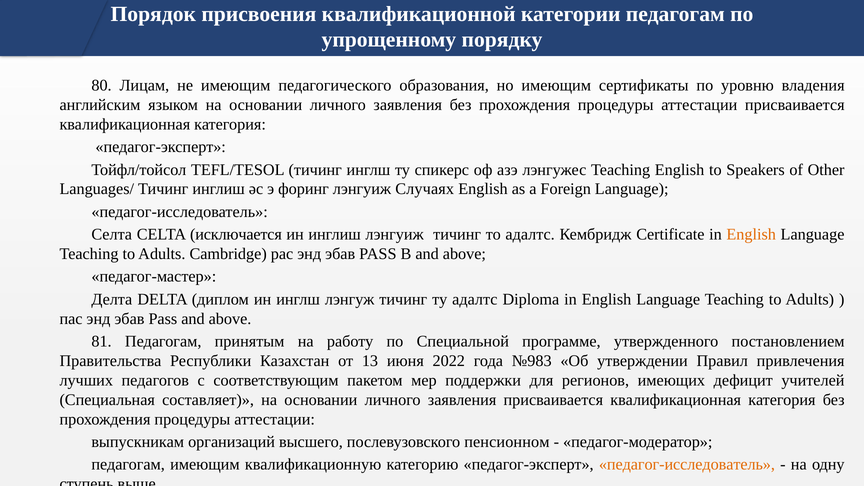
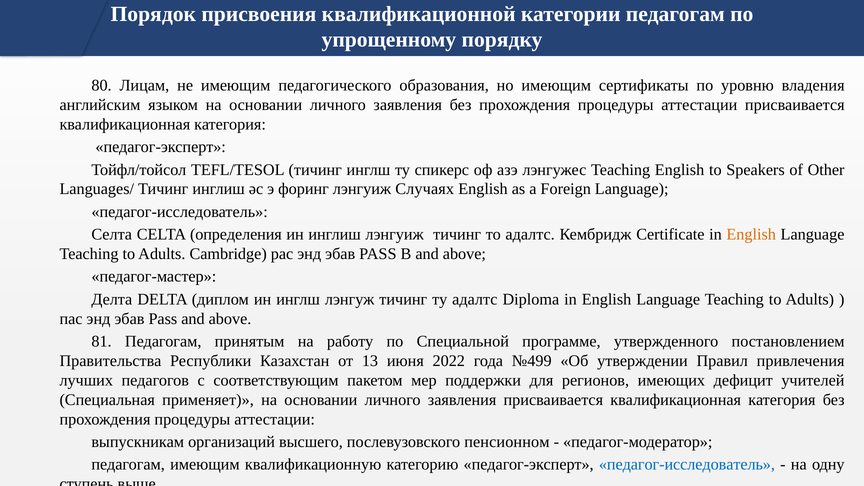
исключается: исключается -> определения
№983: №983 -> №499
составляет: составляет -> применяет
педагог-исследователь at (687, 465) colour: orange -> blue
